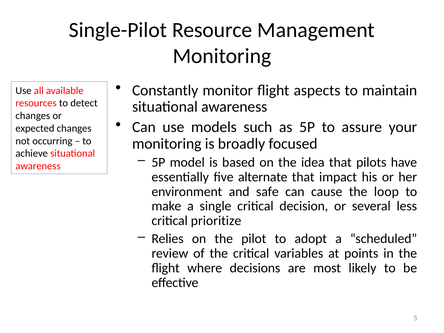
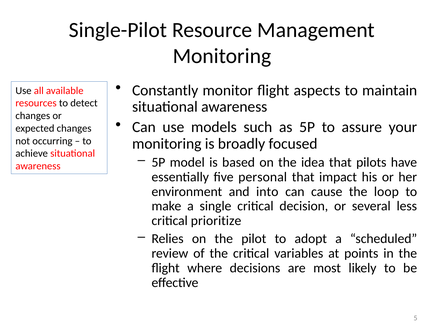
alternate: alternate -> personal
safe: safe -> into
